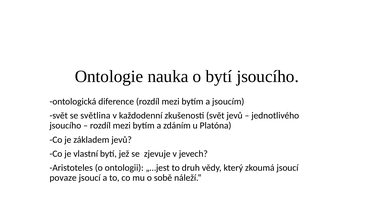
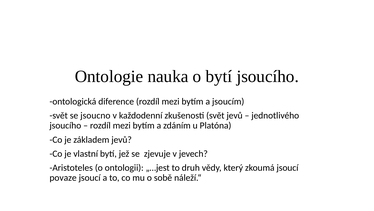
světlina: světlina -> jsoucno
